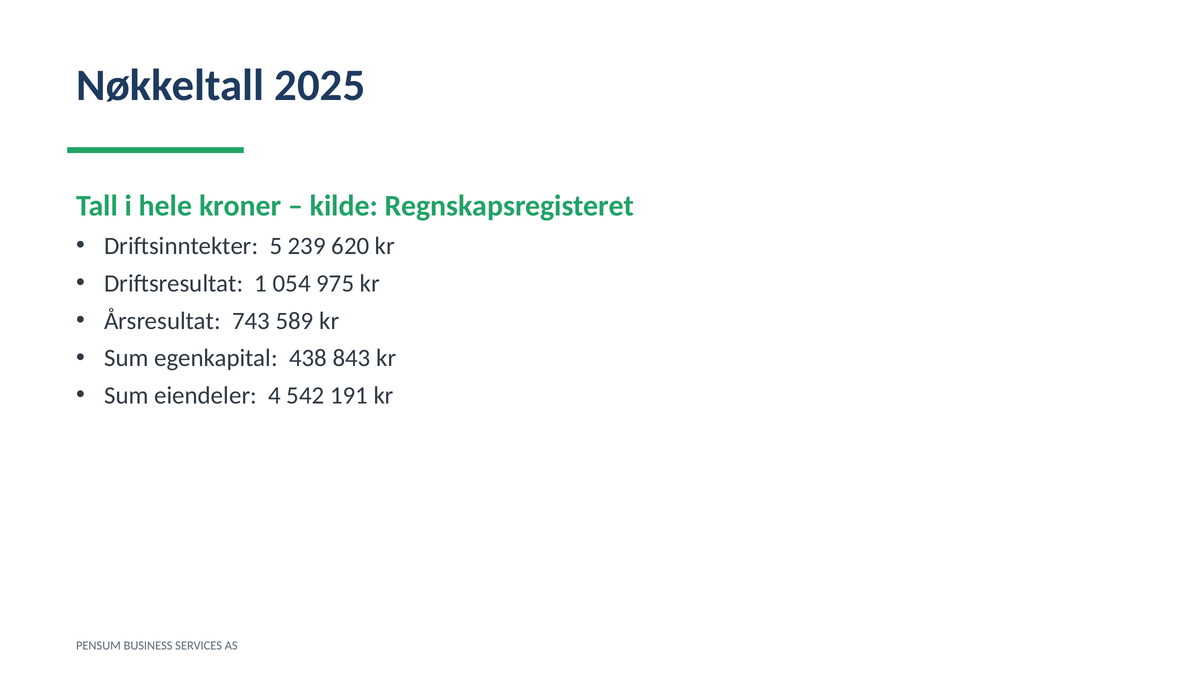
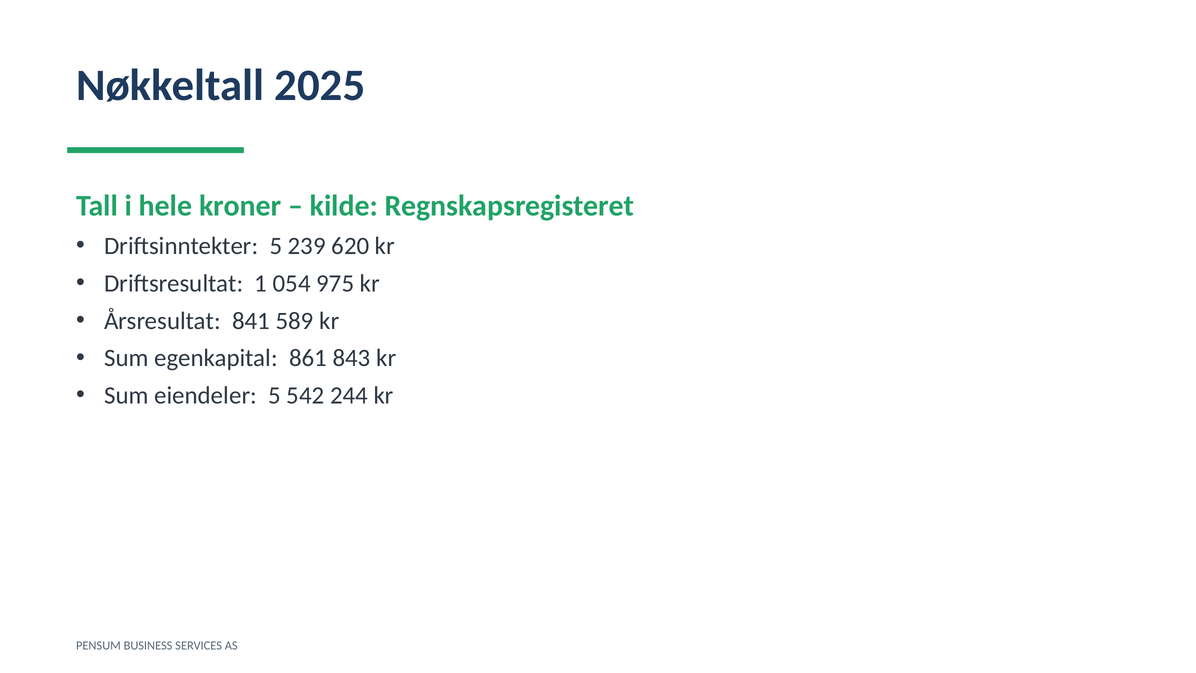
743: 743 -> 841
438: 438 -> 861
eiendeler 4: 4 -> 5
191: 191 -> 244
